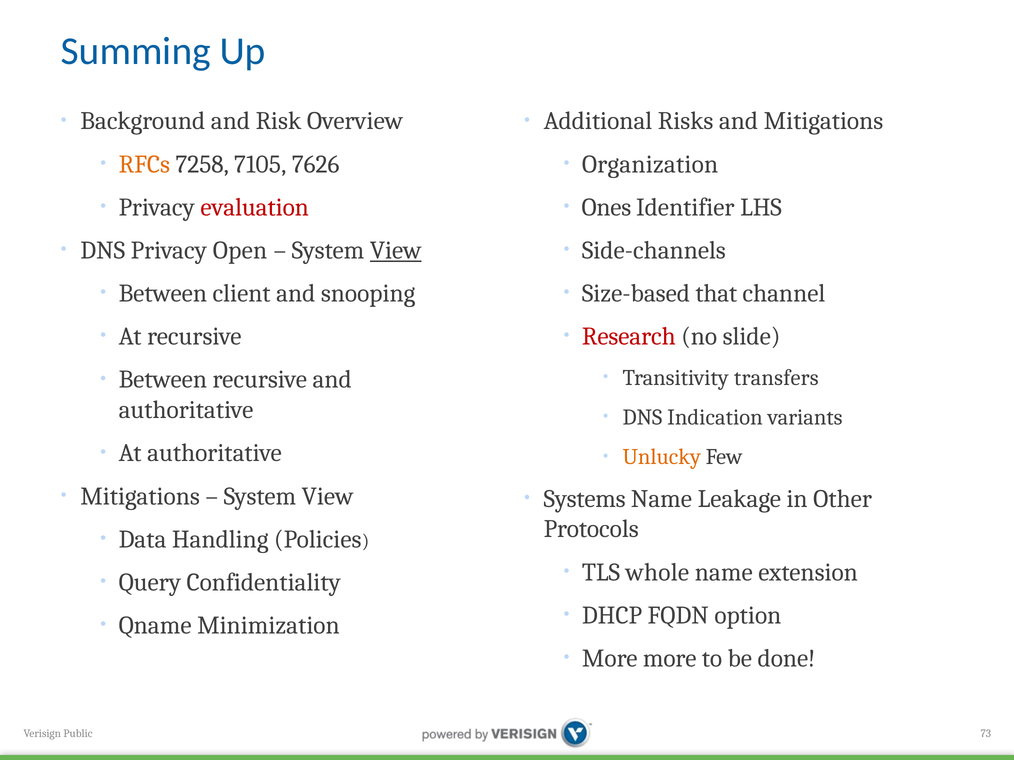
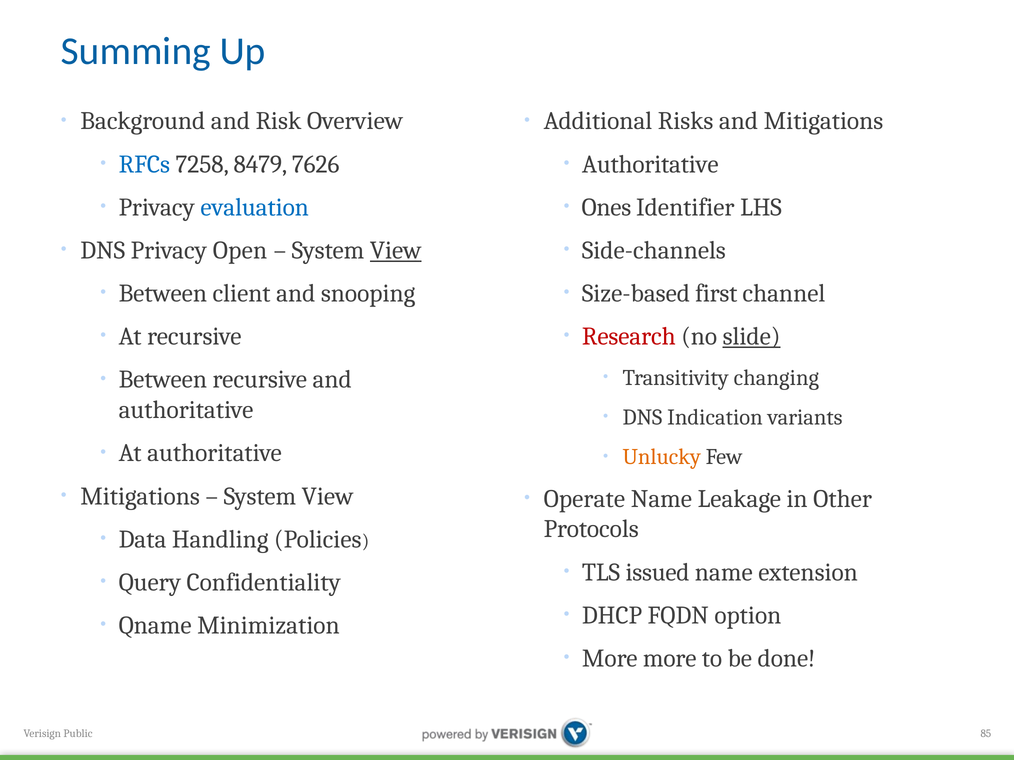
RFCs colour: orange -> blue
7105: 7105 -> 8479
Organization at (650, 164): Organization -> Authoritative
evaluation colour: red -> blue
that: that -> first
slide underline: none -> present
transfers: transfers -> changing
Systems: Systems -> Operate
whole: whole -> issued
73: 73 -> 85
